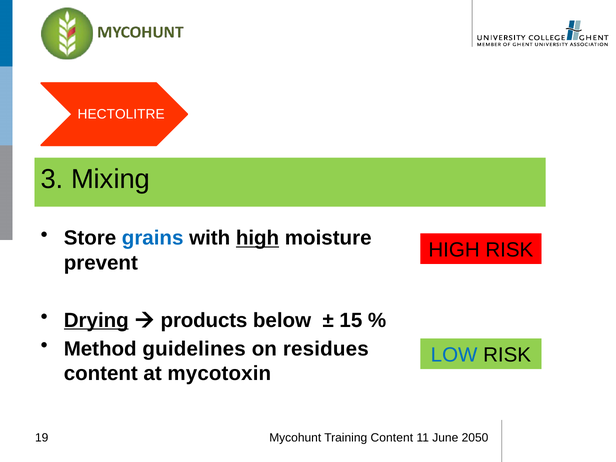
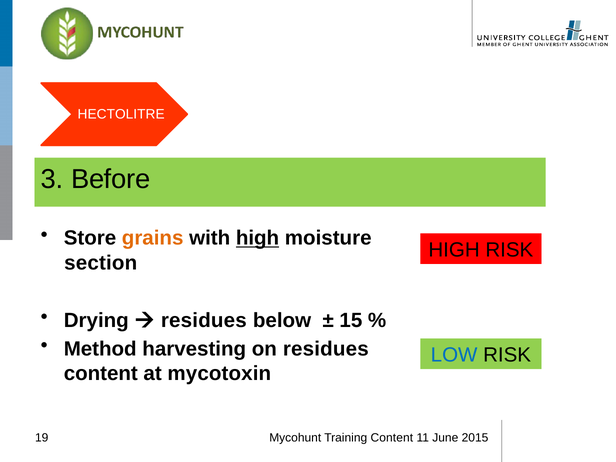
Mixing: Mixing -> Before
grains colour: blue -> orange
prevent: prevent -> section
Drying underline: present -> none
products at (204, 320): products -> residues
guidelines: guidelines -> harvesting
2050: 2050 -> 2015
